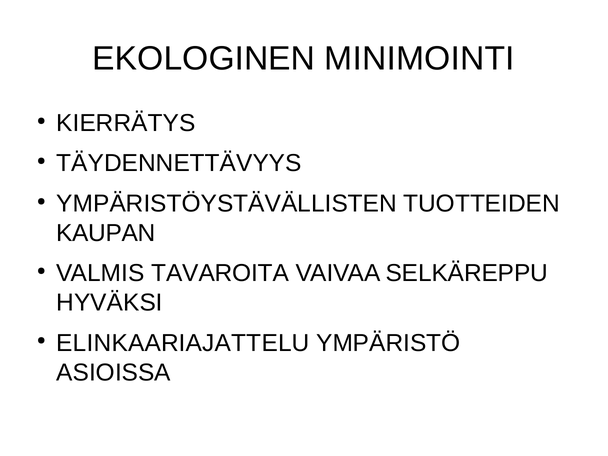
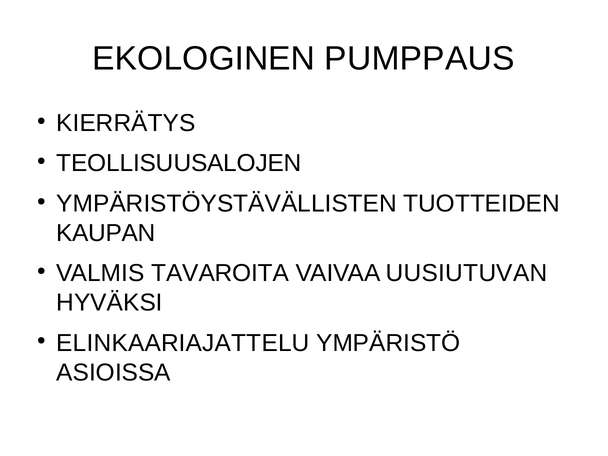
MINIMOINTI: MINIMOINTI -> PUMPPAUS
TÄYDENNETTÄVYYS: TÄYDENNETTÄVYYS -> TEOLLISUUSALOJEN
SELKÄREPPU: SELKÄREPPU -> UUSIUTUVAN
